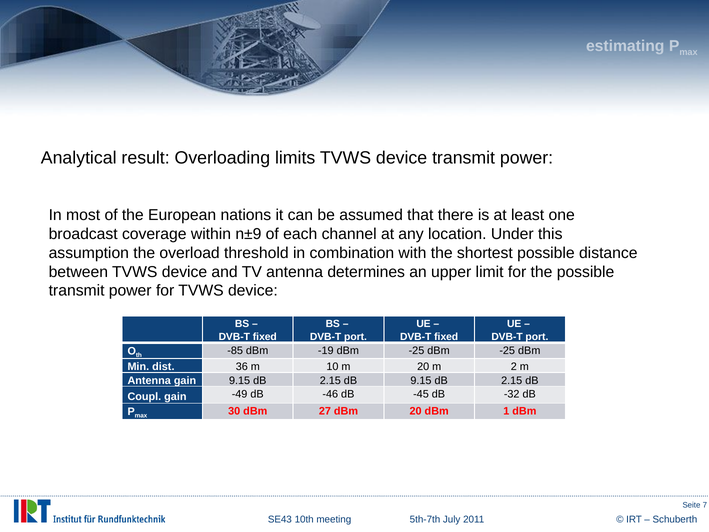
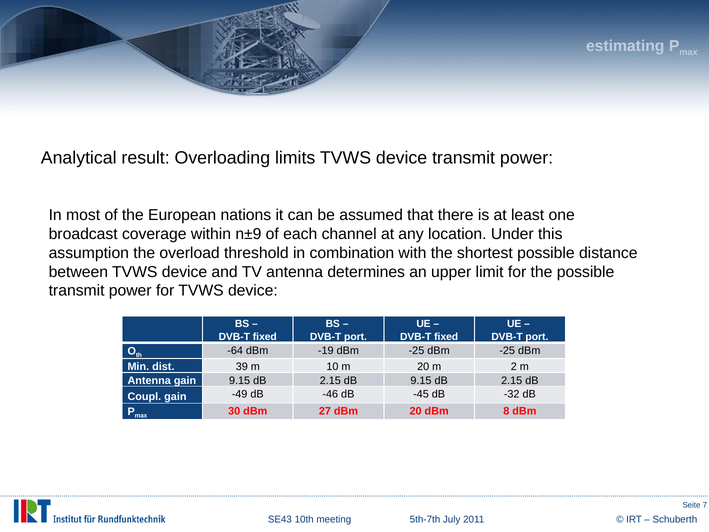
-85: -85 -> -64
36: 36 -> 39
1: 1 -> 8
